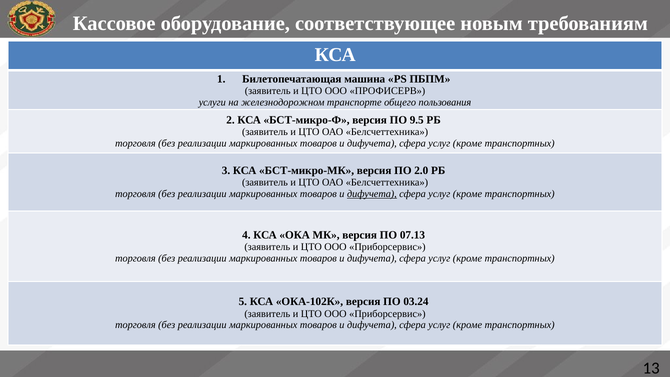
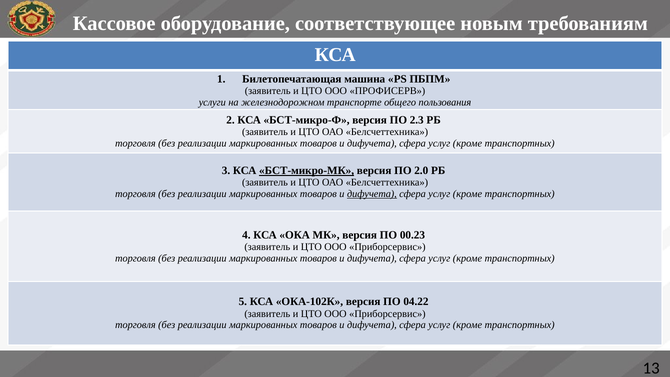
9.5: 9.5 -> 2.3
БСТ-микро-МК underline: none -> present
07.13: 07.13 -> 00.23
03.24: 03.24 -> 04.22
